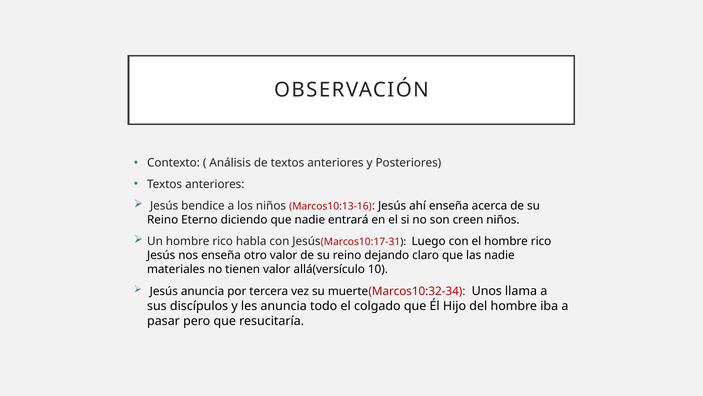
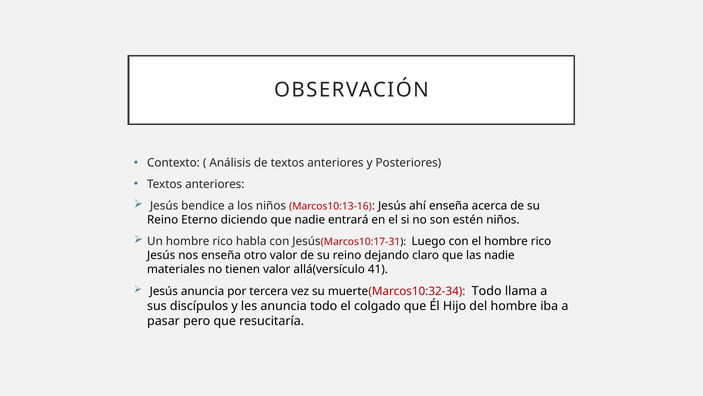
creen: creen -> estén
10: 10 -> 41
muerte(Marcos10:32-34 Unos: Unos -> Todo
